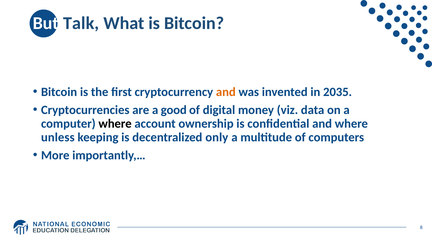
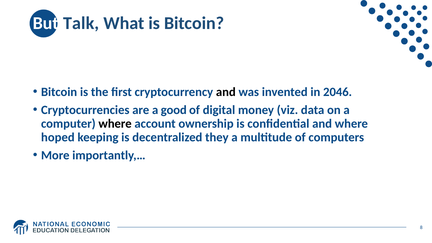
and at (226, 92) colour: orange -> black
2035: 2035 -> 2046
unless: unless -> hoped
only: only -> they
